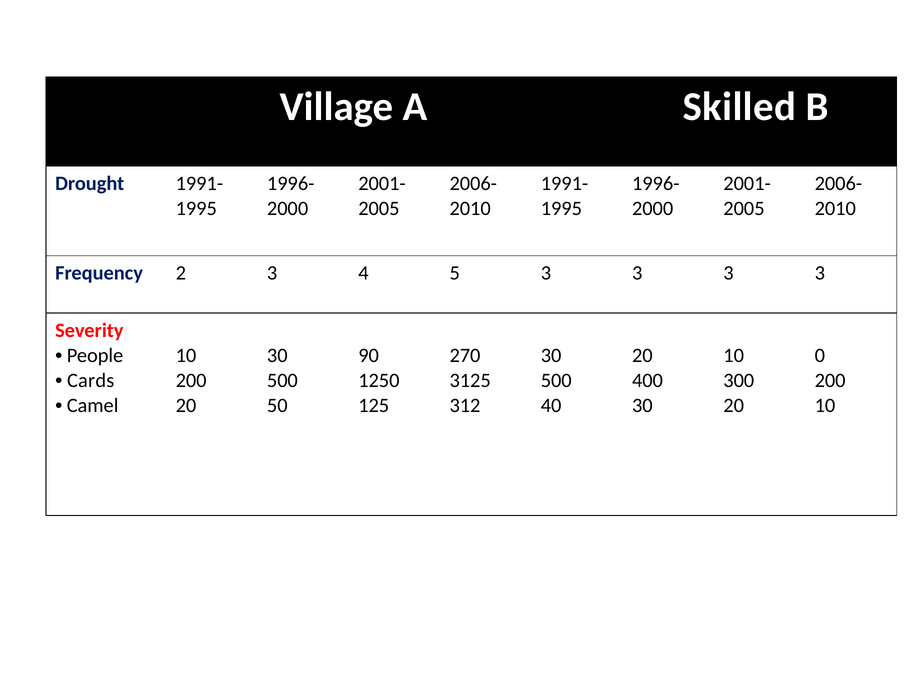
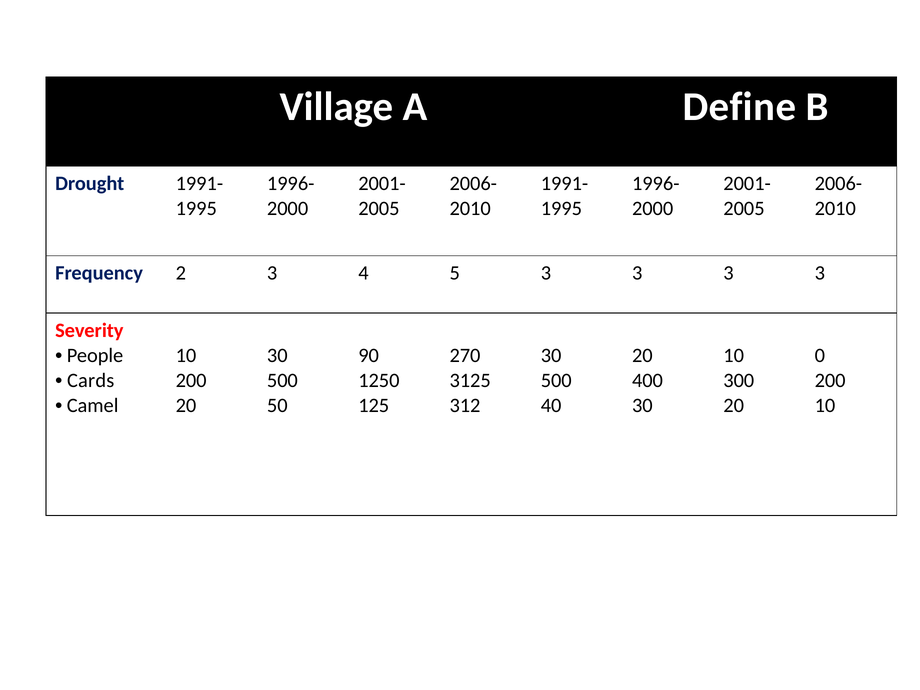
Skilled: Skilled -> Define
